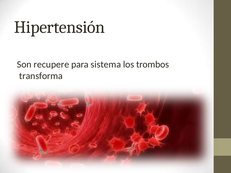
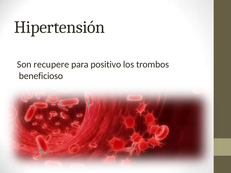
sistema: sistema -> positivo
transforma: transforma -> beneficioso
